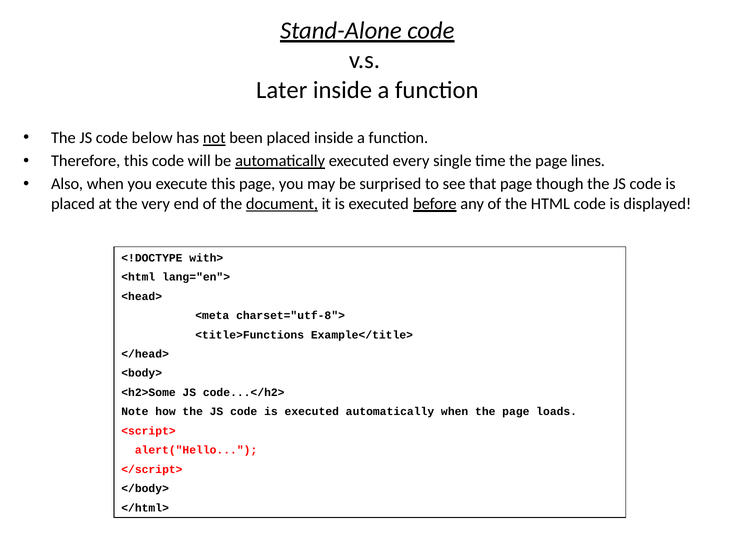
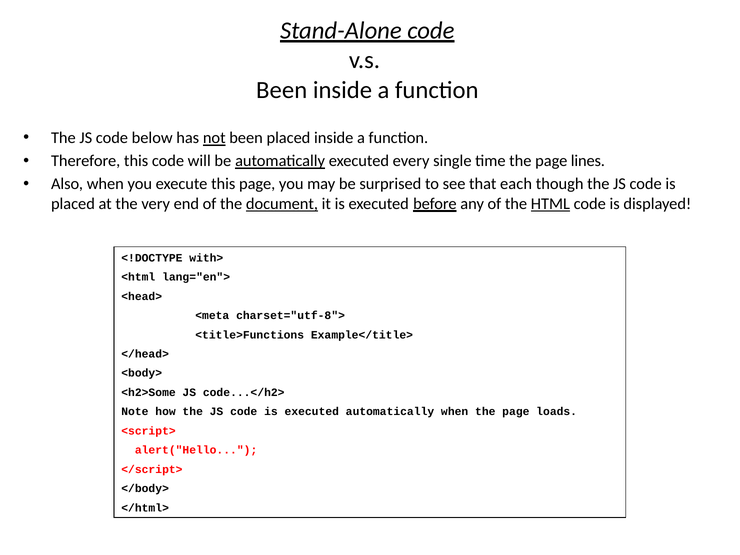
Later at (282, 90): Later -> Been
that page: page -> each
HTML underline: none -> present
